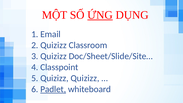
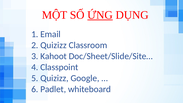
Quizizz at (53, 56): Quizizz -> Kahoot
Quizizz Quizizz: Quizizz -> Google
Padlet underline: present -> none
